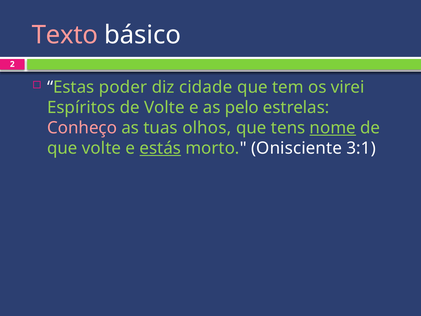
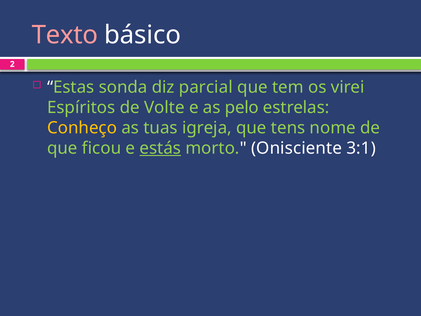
poder: poder -> sonda
cidade: cidade -> parcial
Conheço colour: pink -> yellow
olhos: olhos -> igreja
nome underline: present -> none
que volte: volte -> ficou
